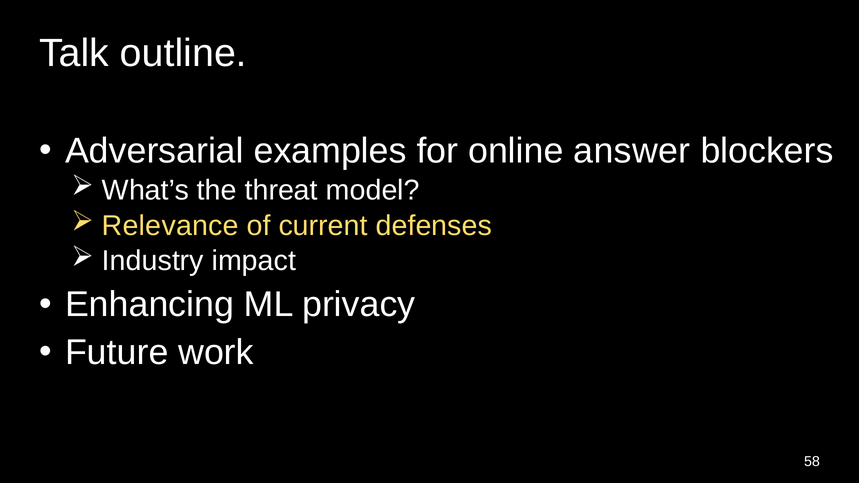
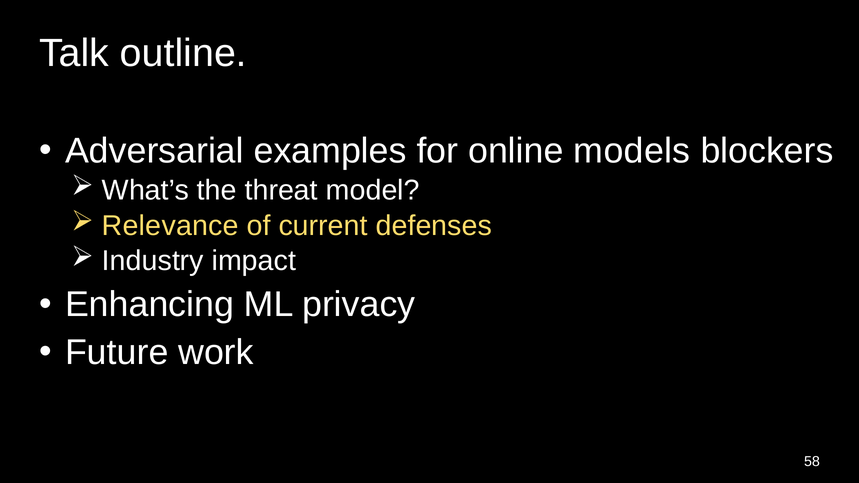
answer: answer -> models
